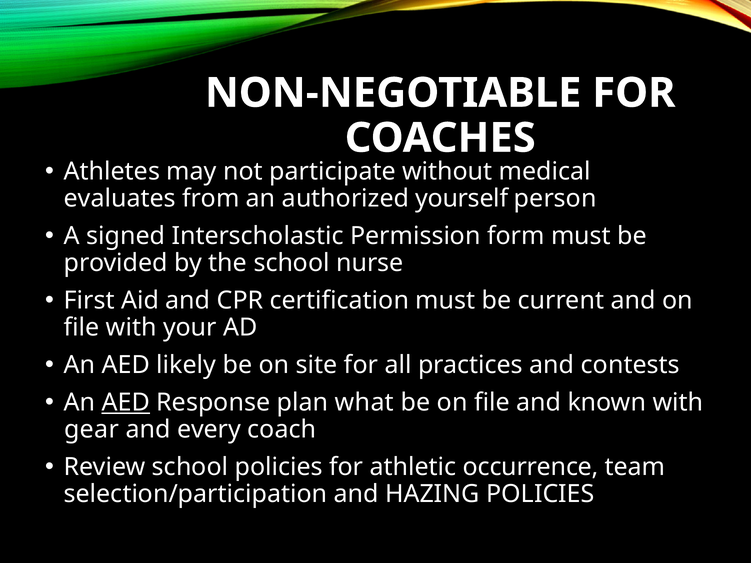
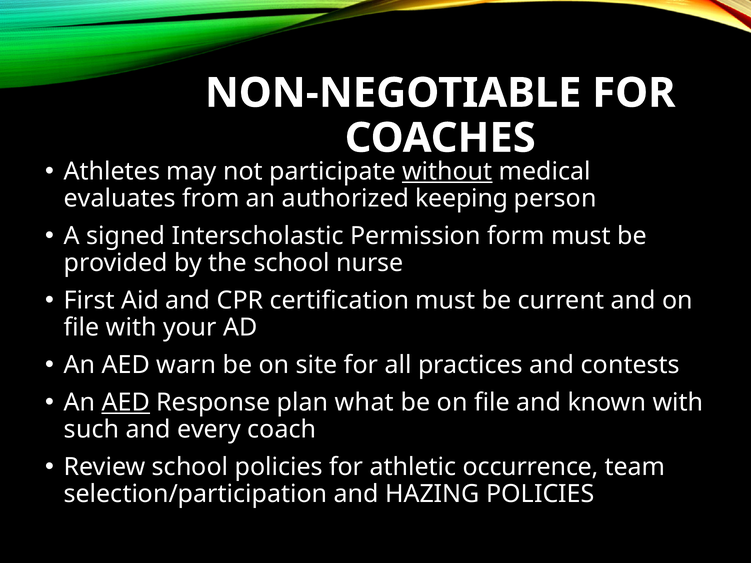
without underline: none -> present
yourself: yourself -> keeping
likely: likely -> warn
gear: gear -> such
